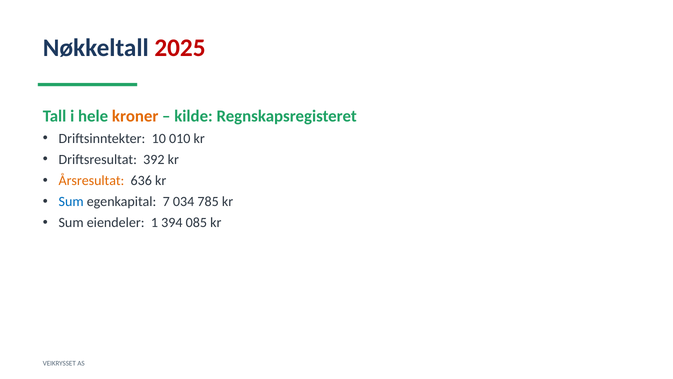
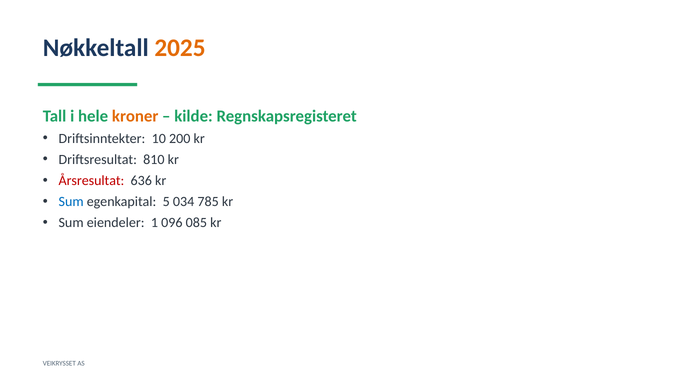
2025 colour: red -> orange
010: 010 -> 200
392: 392 -> 810
Årsresultat colour: orange -> red
7: 7 -> 5
394: 394 -> 096
